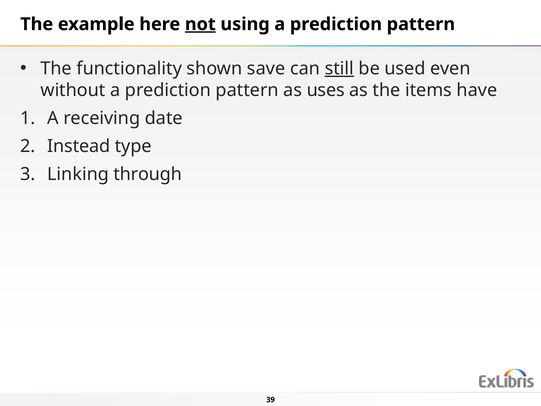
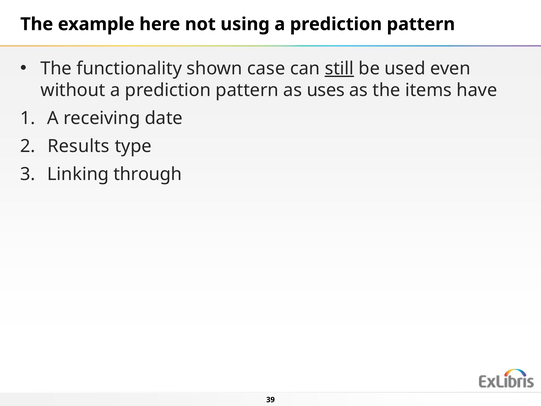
not underline: present -> none
save: save -> case
Instead: Instead -> Results
